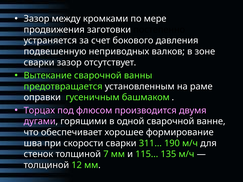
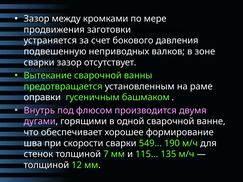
Торцах: Торцах -> Внутрь
311: 311 -> 549
